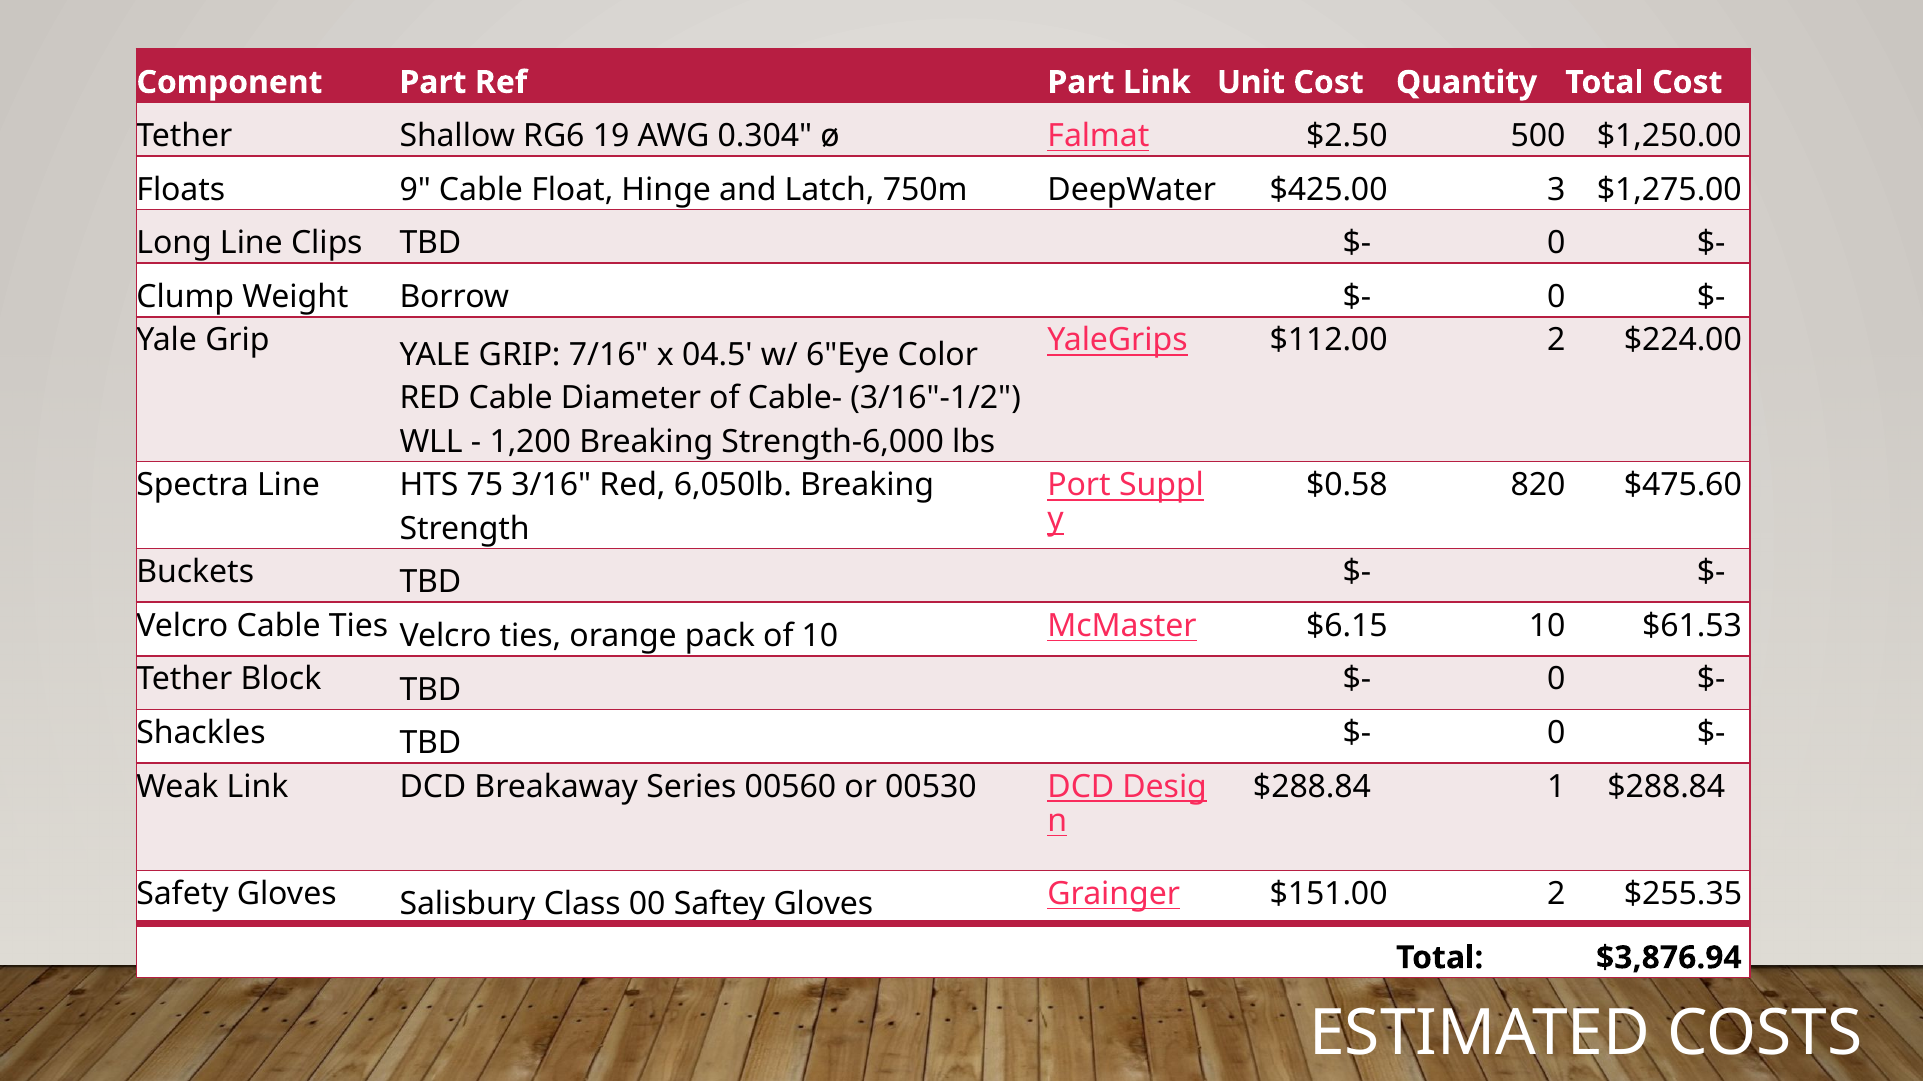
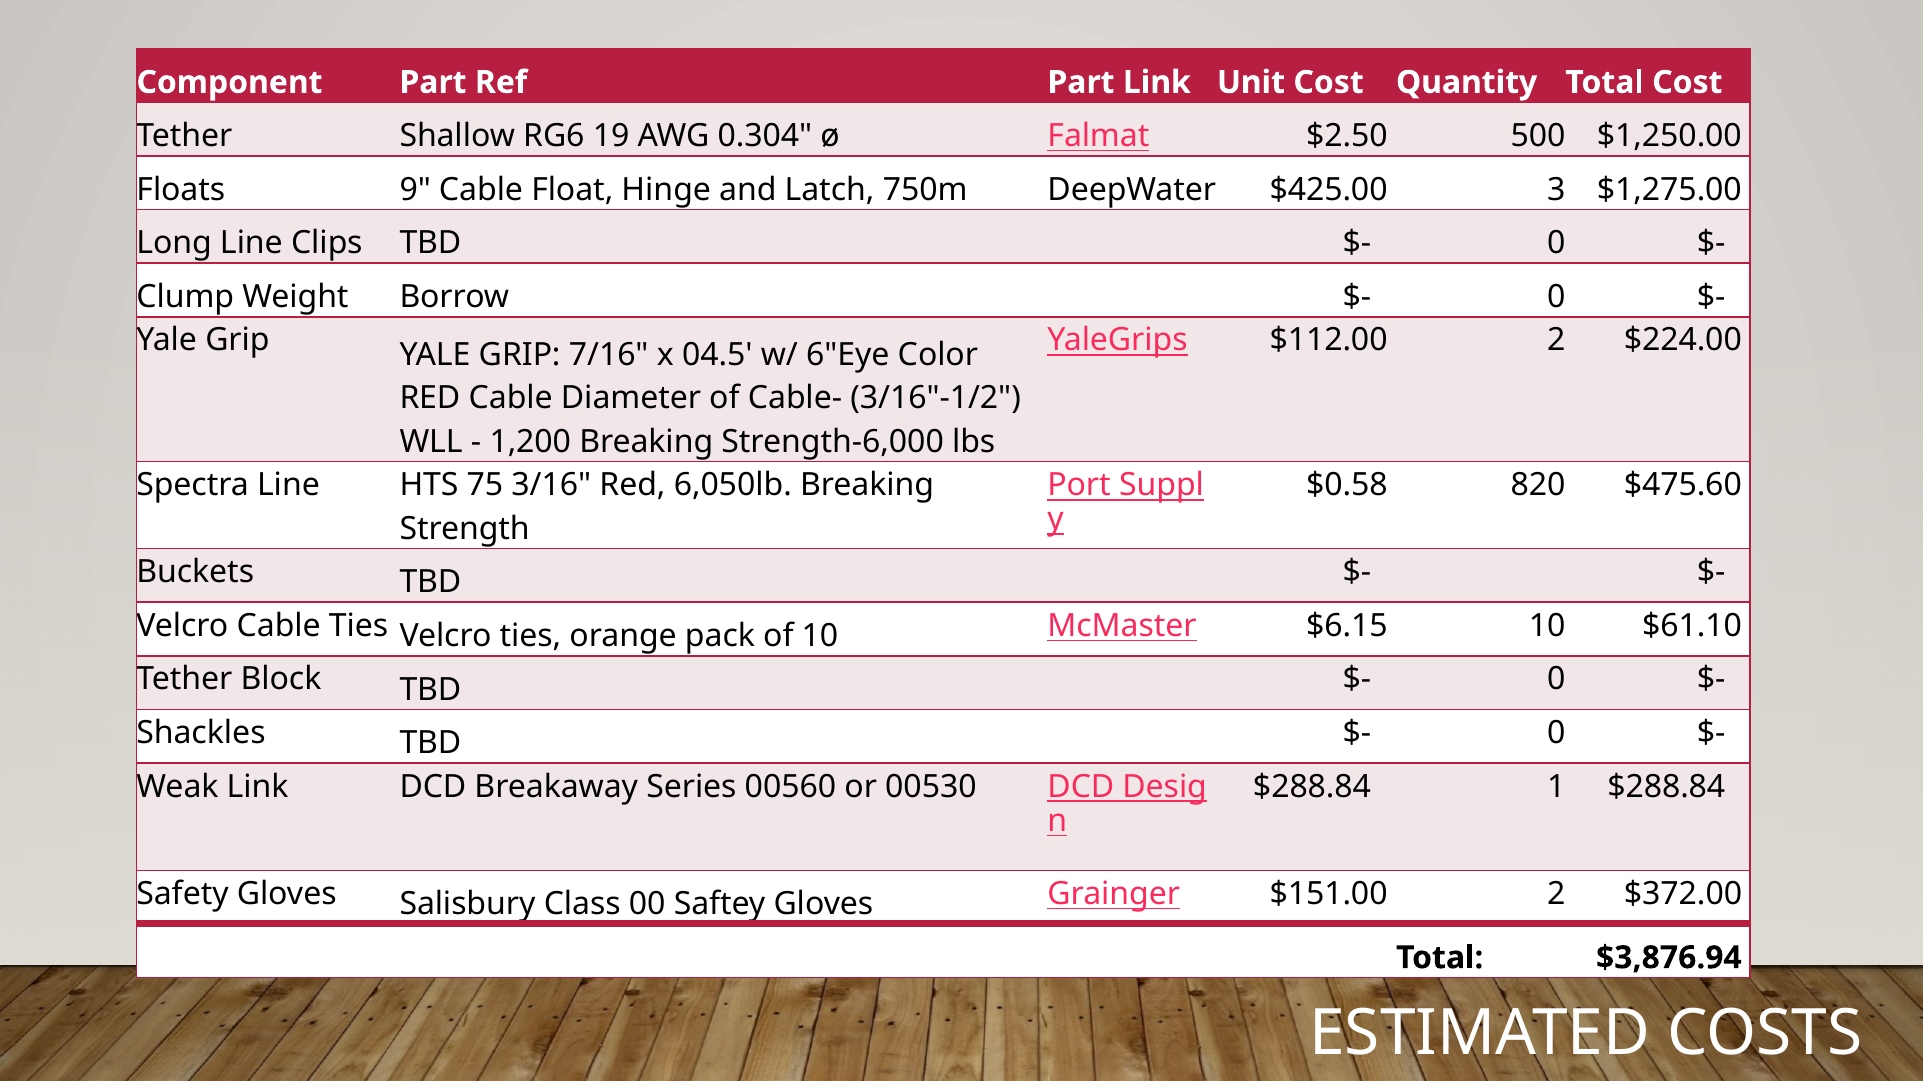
$61.53: $61.53 -> $61.10
$255.35: $255.35 -> $372.00
